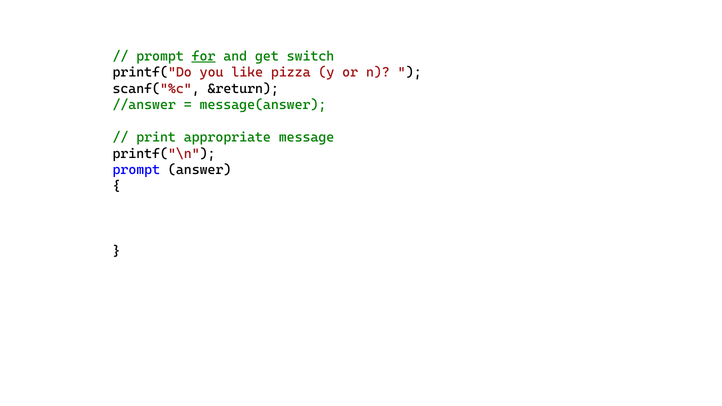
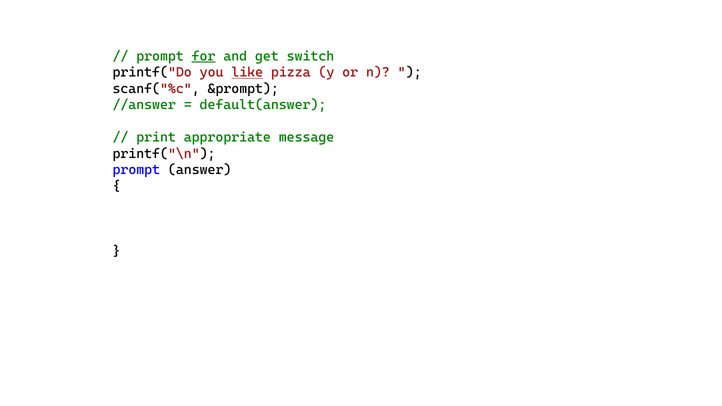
like underline: none -> present
&return: &return -> &prompt
message(answer: message(answer -> default(answer
